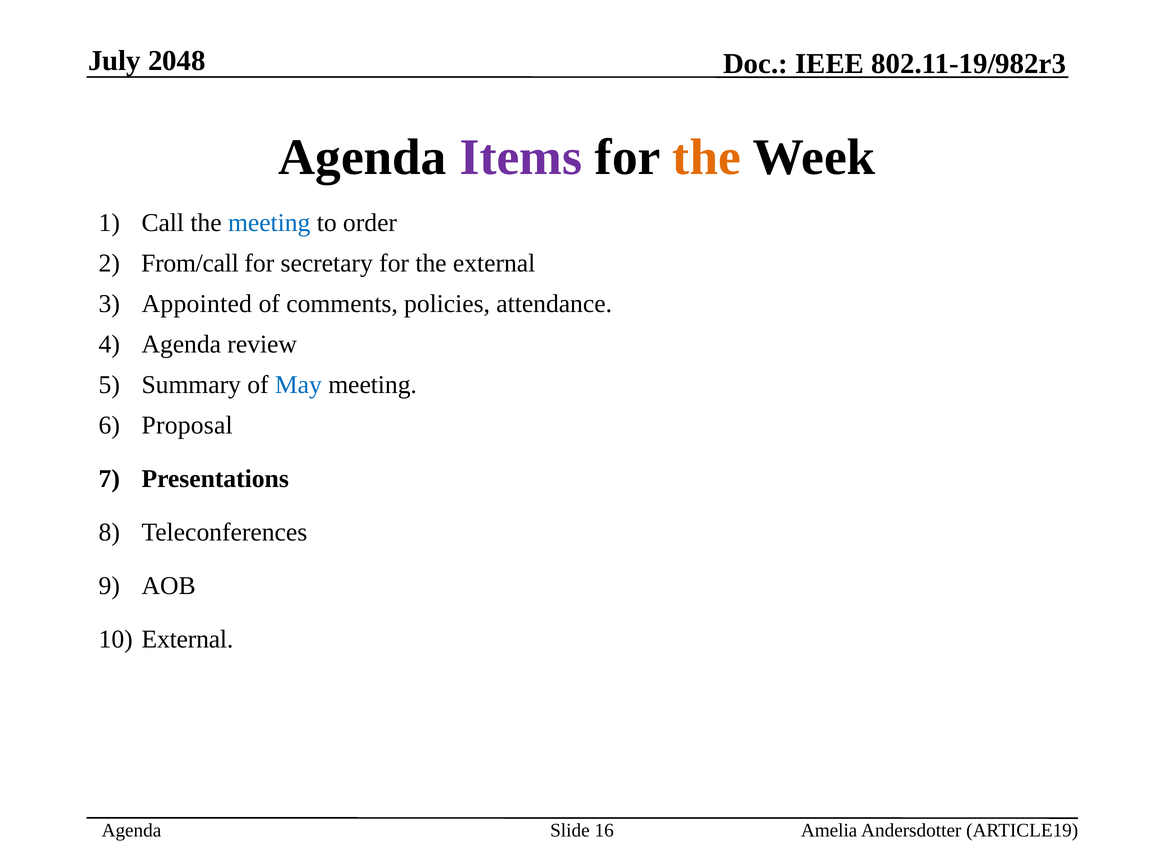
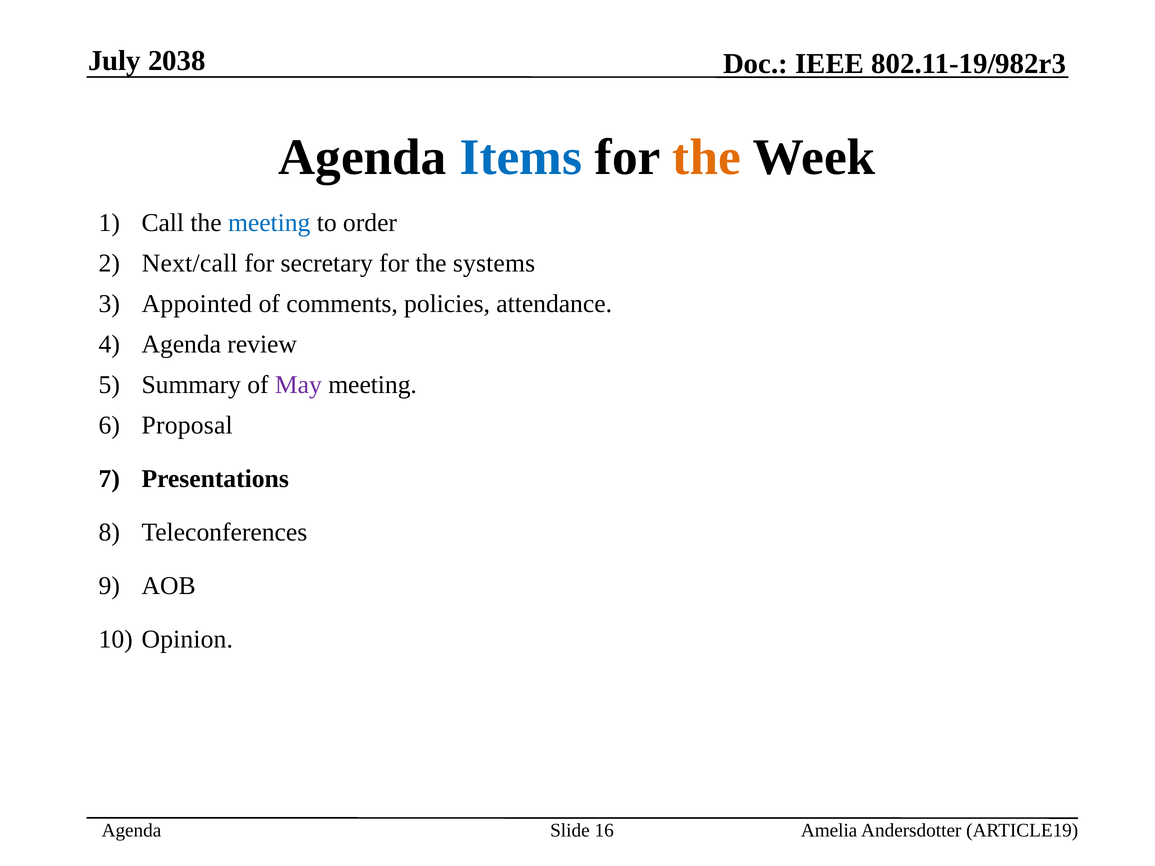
2048: 2048 -> 2038
Items colour: purple -> blue
From/call: From/call -> Next/call
the external: external -> systems
May colour: blue -> purple
External at (187, 639): External -> Opinion
